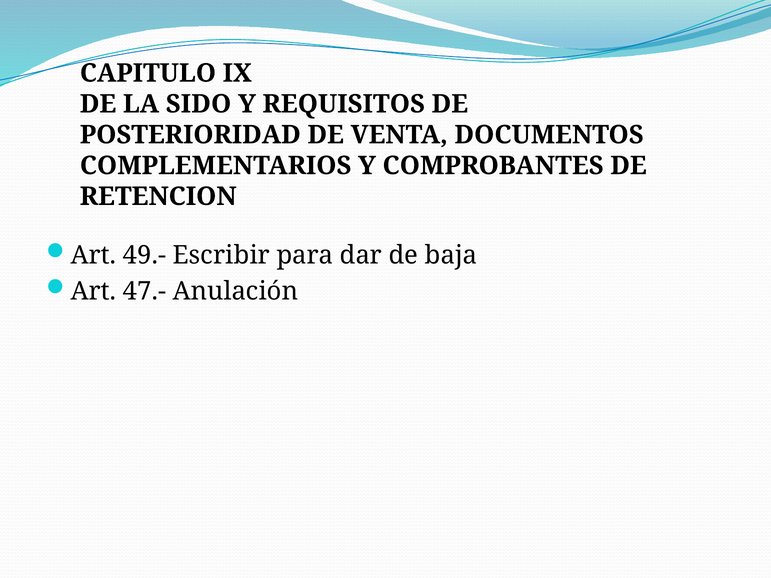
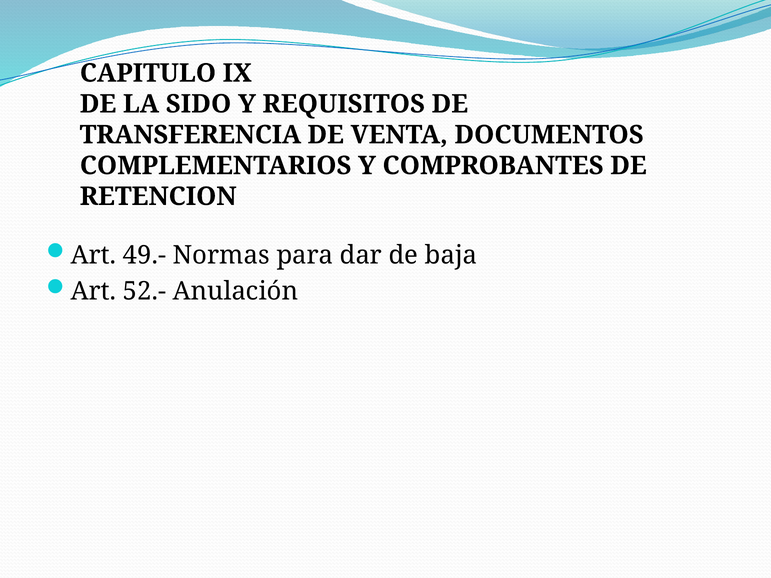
POSTERIORIDAD: POSTERIORIDAD -> TRANSFERENCIA
Escribir: Escribir -> Normas
47.-: 47.- -> 52.-
